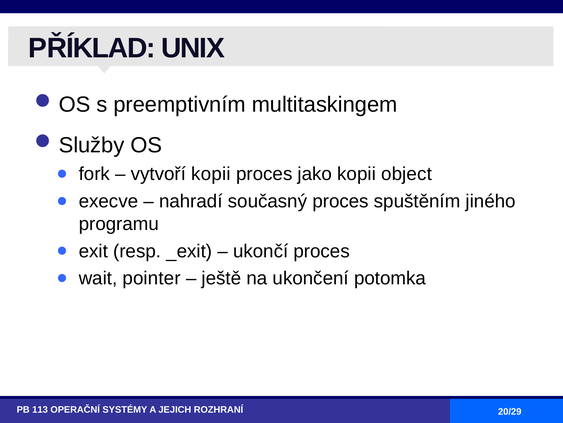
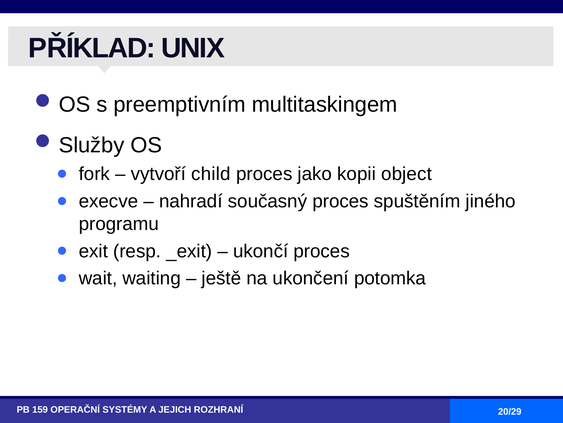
vytvoří kopii: kopii -> child
pointer: pointer -> waiting
113: 113 -> 159
